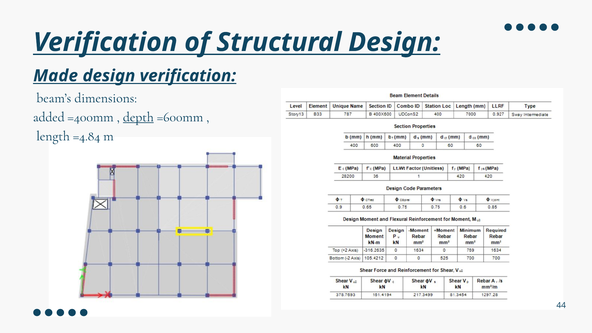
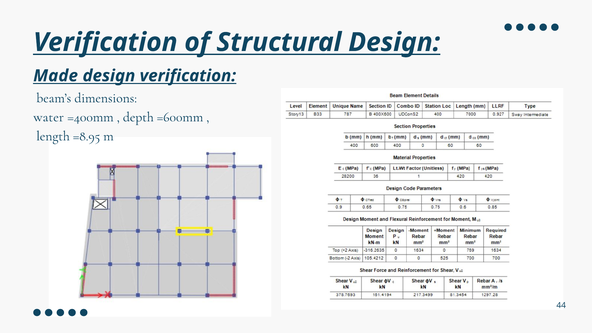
added: added -> water
depth underline: present -> none
=4.84: =4.84 -> =8.95
